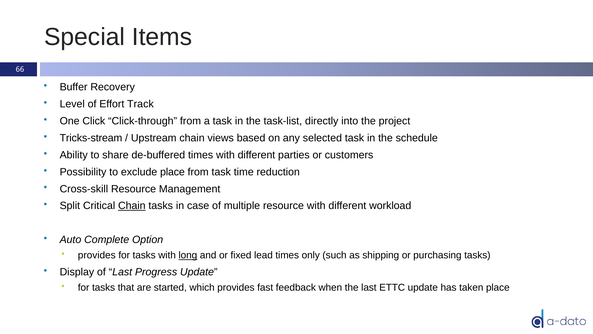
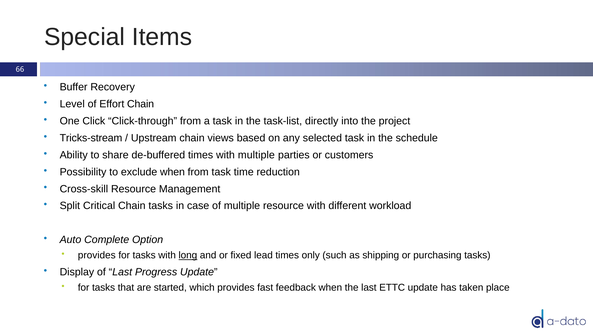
Effort Track: Track -> Chain
different at (256, 155): different -> multiple
exclude place: place -> when
Chain at (132, 206) underline: present -> none
